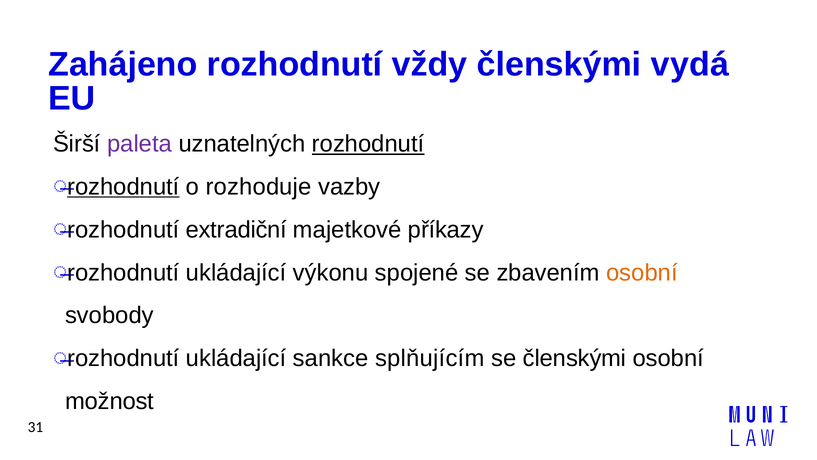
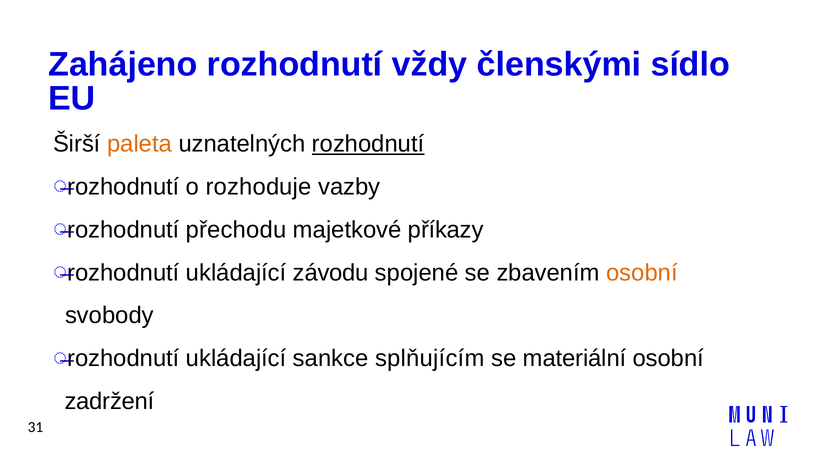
vydá: vydá -> sídlo
paleta colour: purple -> orange
rozhodnutí at (123, 187) underline: present -> none
extradiční: extradiční -> přechodu
výkonu: výkonu -> závodu
se členskými: členskými -> materiální
možnost: možnost -> zadržení
